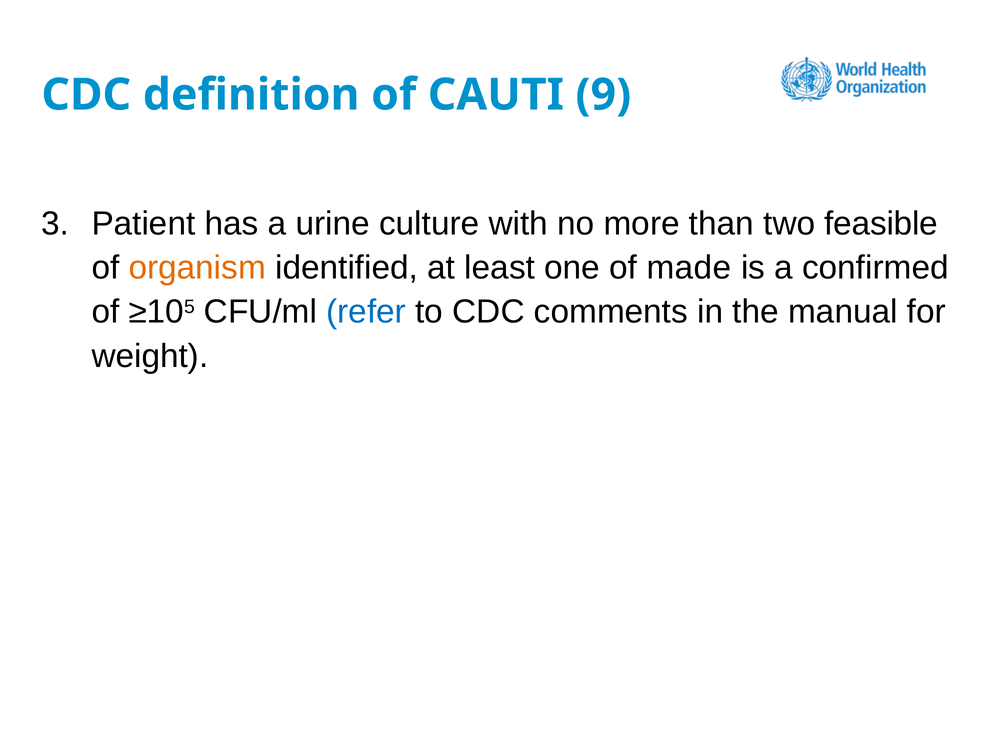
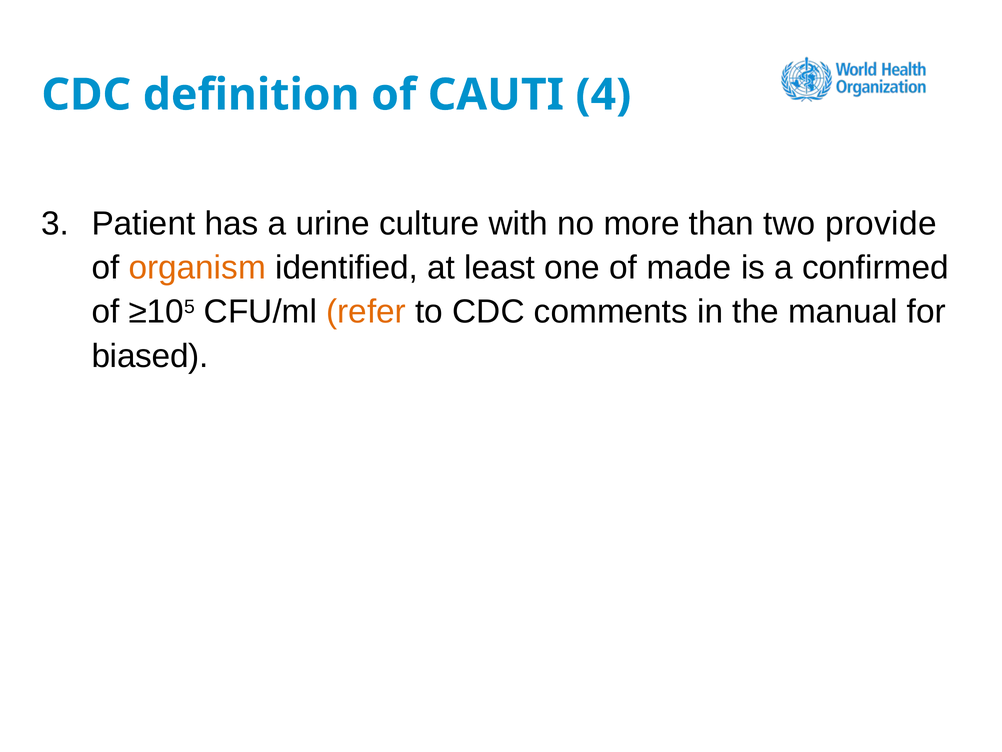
9: 9 -> 4
feasible: feasible -> provide
refer colour: blue -> orange
weight: weight -> biased
